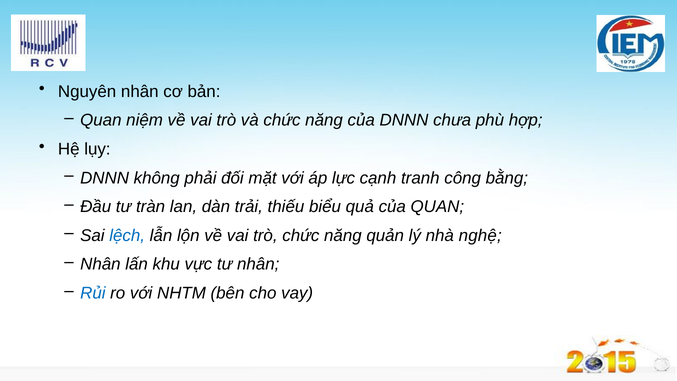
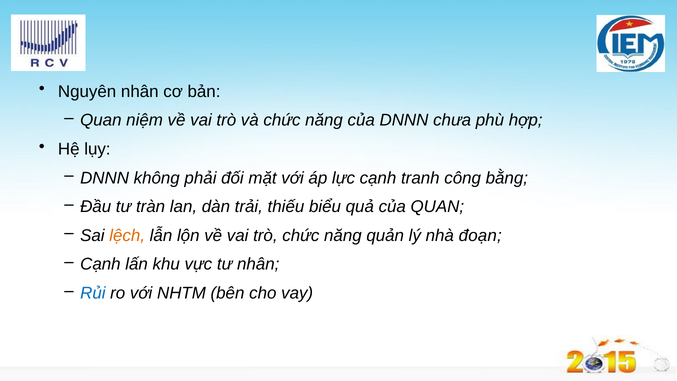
lệch colour: blue -> orange
nghệ: nghệ -> đoạn
Nhân at (100, 264): Nhân -> Cạnh
